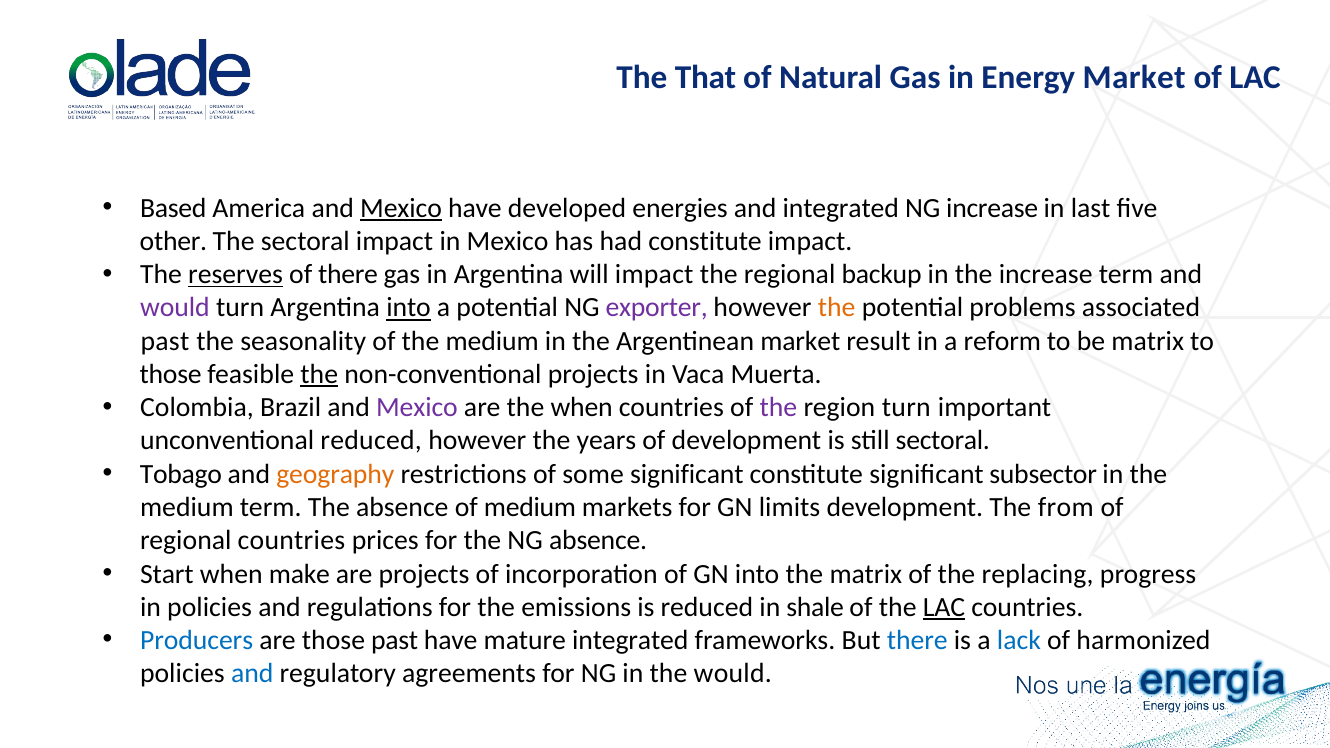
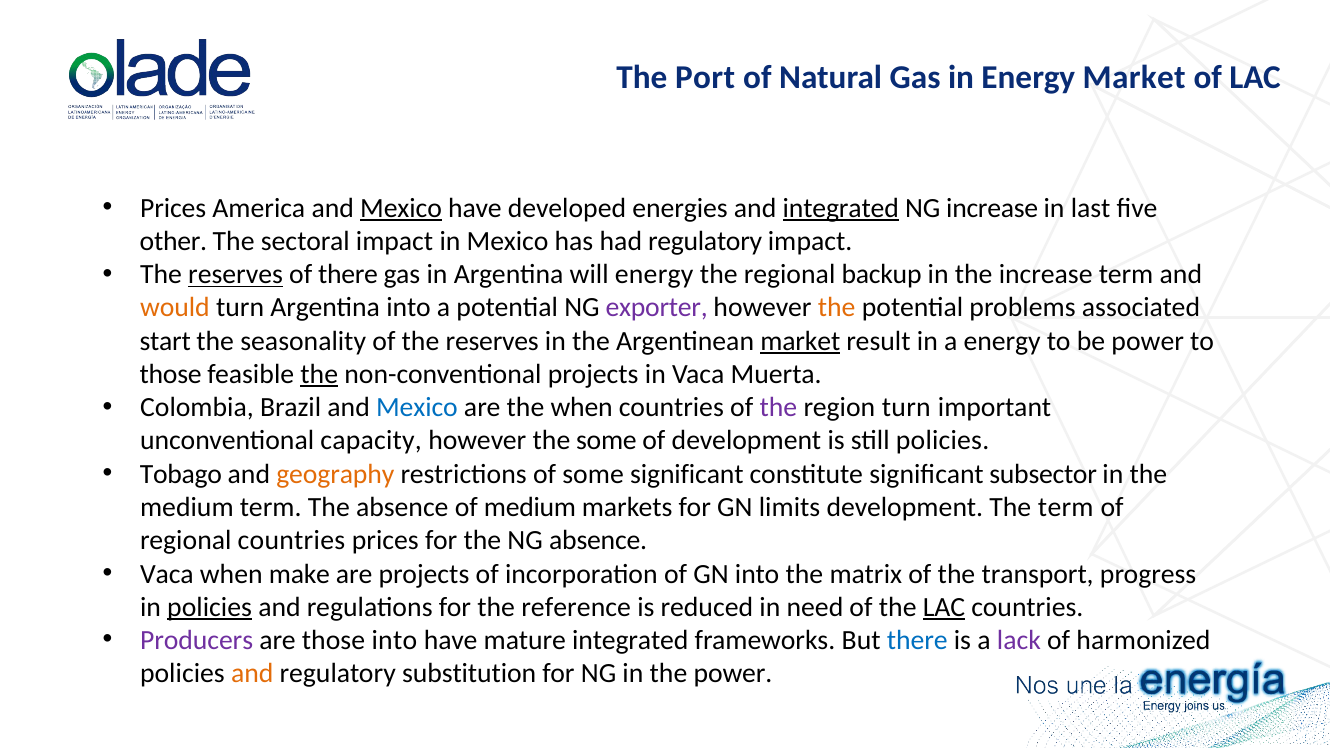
That: That -> Port
Based at (173, 208): Based -> Prices
integrated at (841, 208) underline: none -> present
had constitute: constitute -> regulatory
will impact: impact -> energy
would at (175, 308) colour: purple -> orange
into at (409, 308) underline: present -> none
past at (165, 341): past -> start
of the medium: medium -> reserves
market at (800, 341) underline: none -> present
a reform: reform -> energy
be matrix: matrix -> power
Mexico at (417, 408) colour: purple -> blue
unconventional reduced: reduced -> capacity
the years: years -> some
still sectoral: sectoral -> policies
The from: from -> term
Start at (167, 574): Start -> Vaca
replacing: replacing -> transport
policies at (210, 607) underline: none -> present
emissions: emissions -> reference
shale: shale -> need
Producers colour: blue -> purple
those past: past -> into
lack colour: blue -> purple
and at (252, 674) colour: blue -> orange
agreements: agreements -> substitution
the would: would -> power
